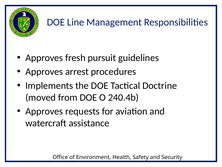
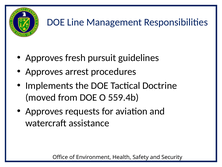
240.4b: 240.4b -> 559.4b
